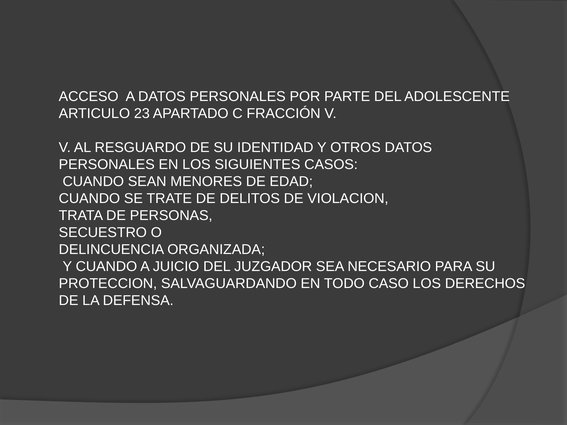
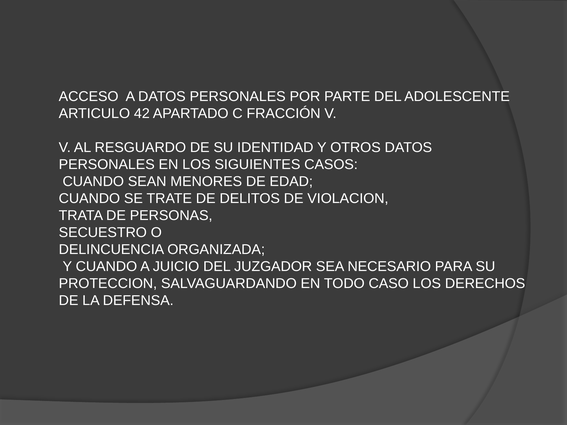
23: 23 -> 42
